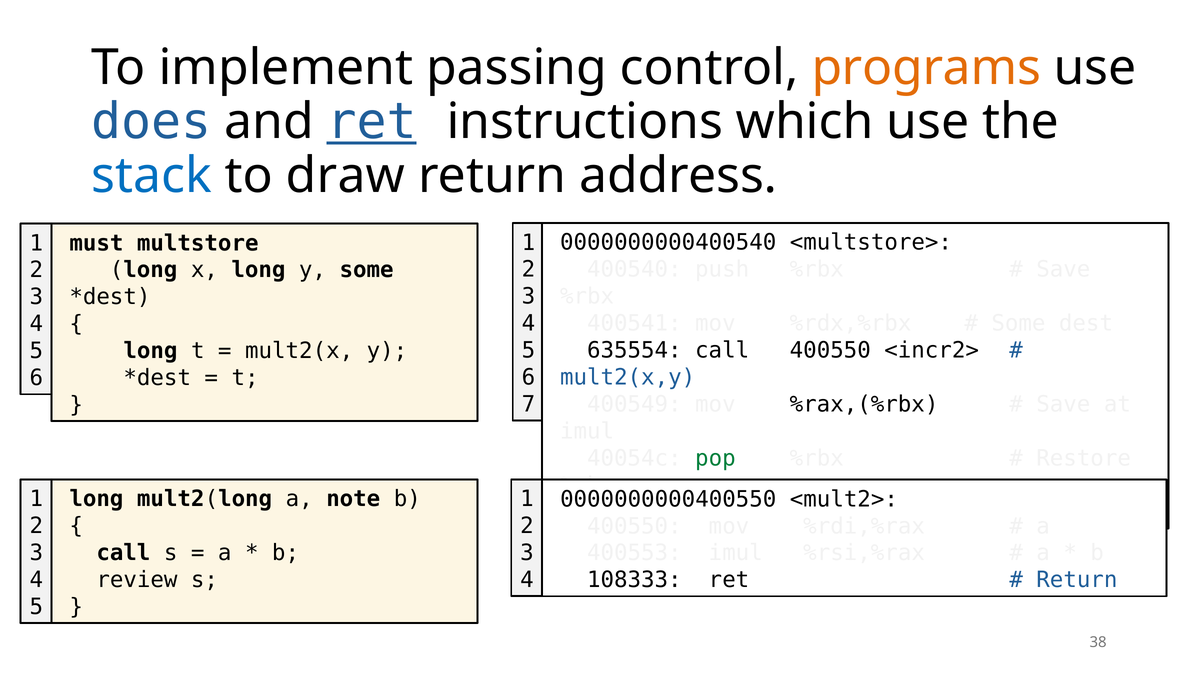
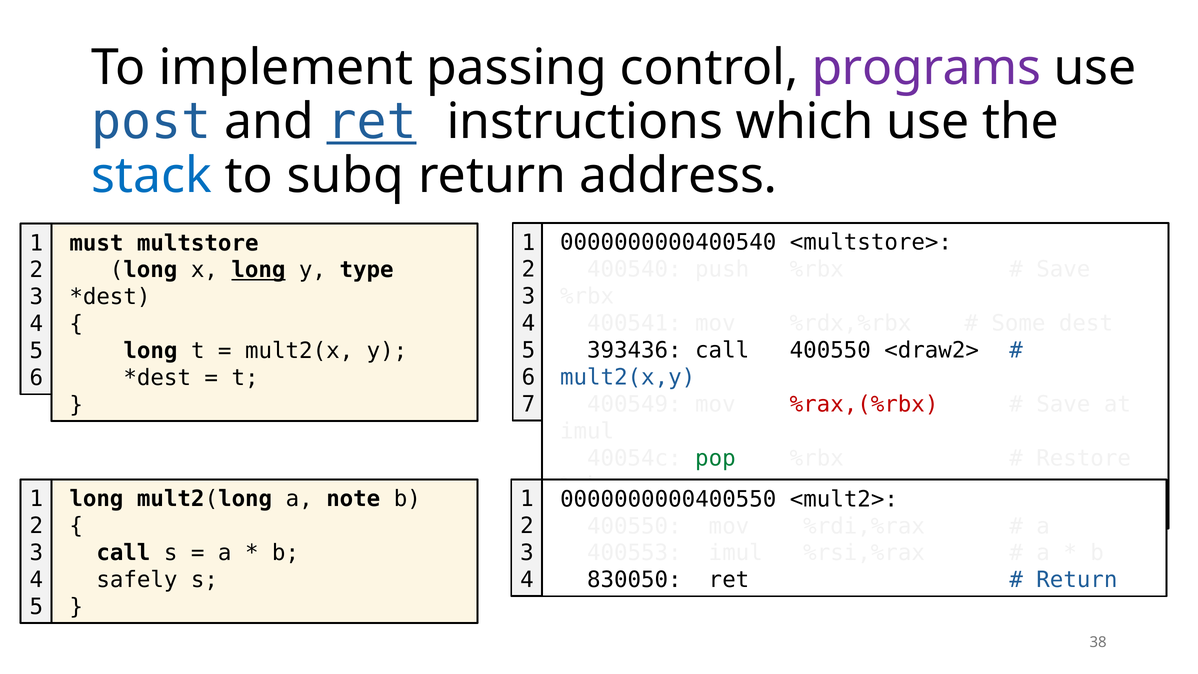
programs colour: orange -> purple
does: does -> post
draw: draw -> subq
long at (258, 270) underline: none -> present
y some: some -> type
635554: 635554 -> 393436
<incr2>: <incr2> -> <draw2>
%rax,(%rbx colour: black -> red
review: review -> safely
108333: 108333 -> 830050
